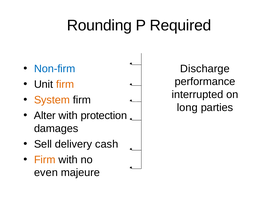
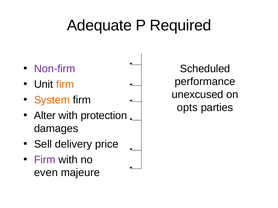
Rounding: Rounding -> Adequate
Non-firm colour: blue -> purple
Discharge: Discharge -> Scheduled
interrupted: interrupted -> unexcused
long: long -> opts
cash: cash -> price
Firm at (45, 160) colour: orange -> purple
